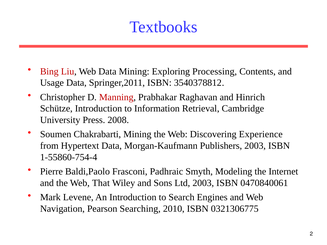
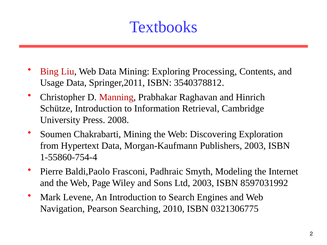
Experience: Experience -> Exploration
That: That -> Page
0470840061: 0470840061 -> 8597031992
